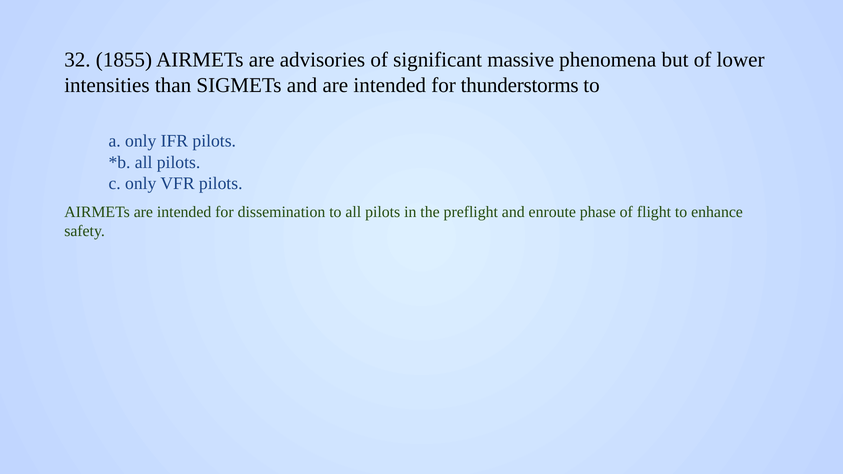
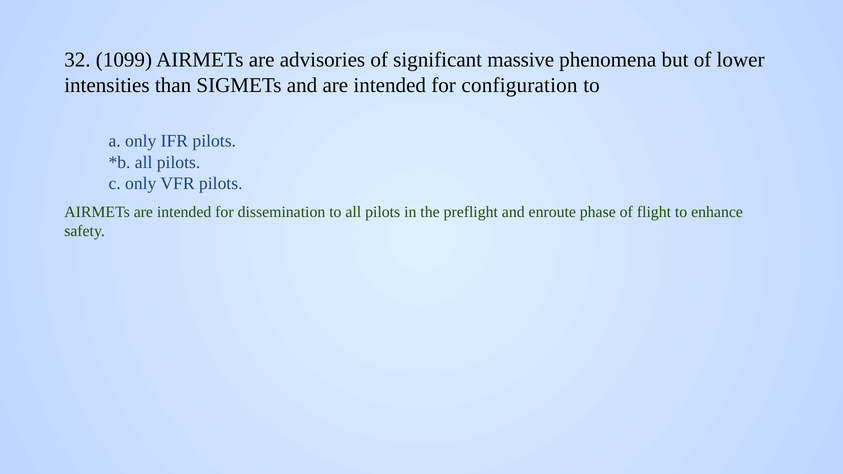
1855: 1855 -> 1099
thunderstorms: thunderstorms -> configuration
